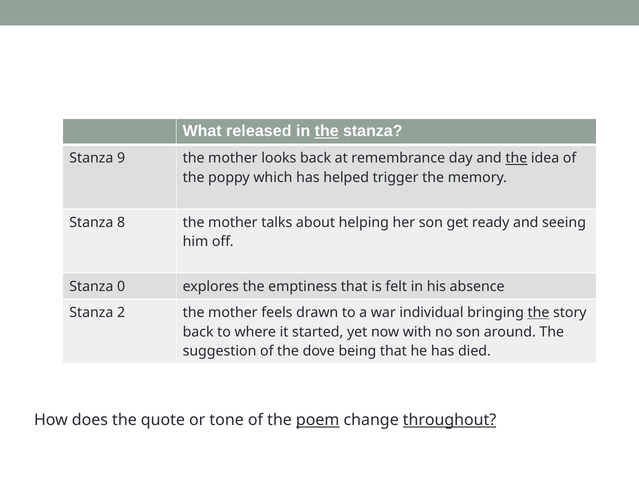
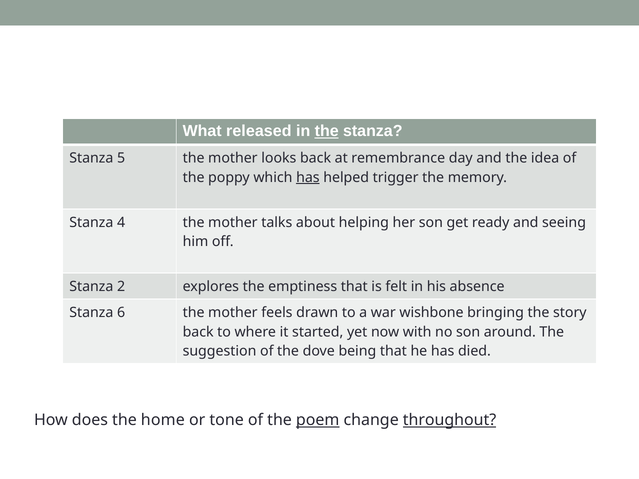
9: 9 -> 5
the at (516, 158) underline: present -> none
has at (308, 178) underline: none -> present
8: 8 -> 4
0: 0 -> 2
2: 2 -> 6
individual: individual -> wishbone
the at (539, 313) underline: present -> none
quote: quote -> home
